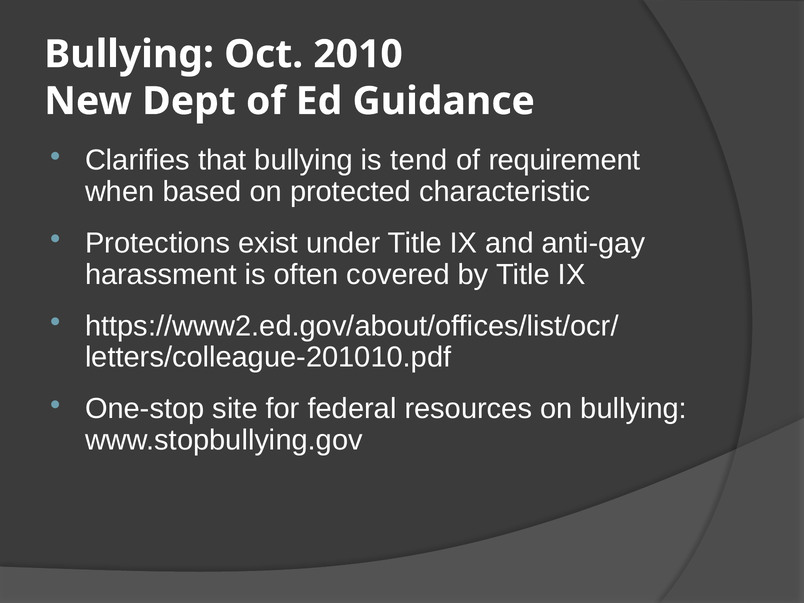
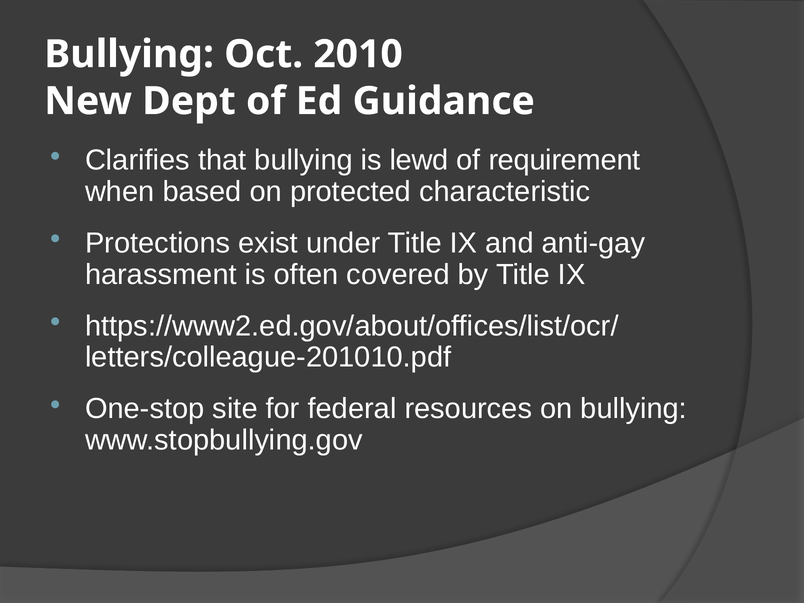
tend: tend -> lewd
